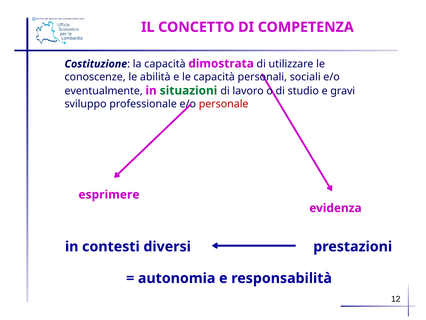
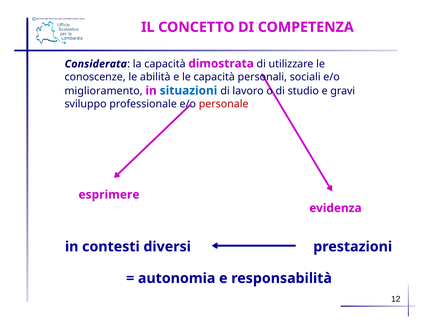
Costituzione: Costituzione -> Considerata
eventualmente: eventualmente -> miglioramento
situazioni colour: green -> blue
